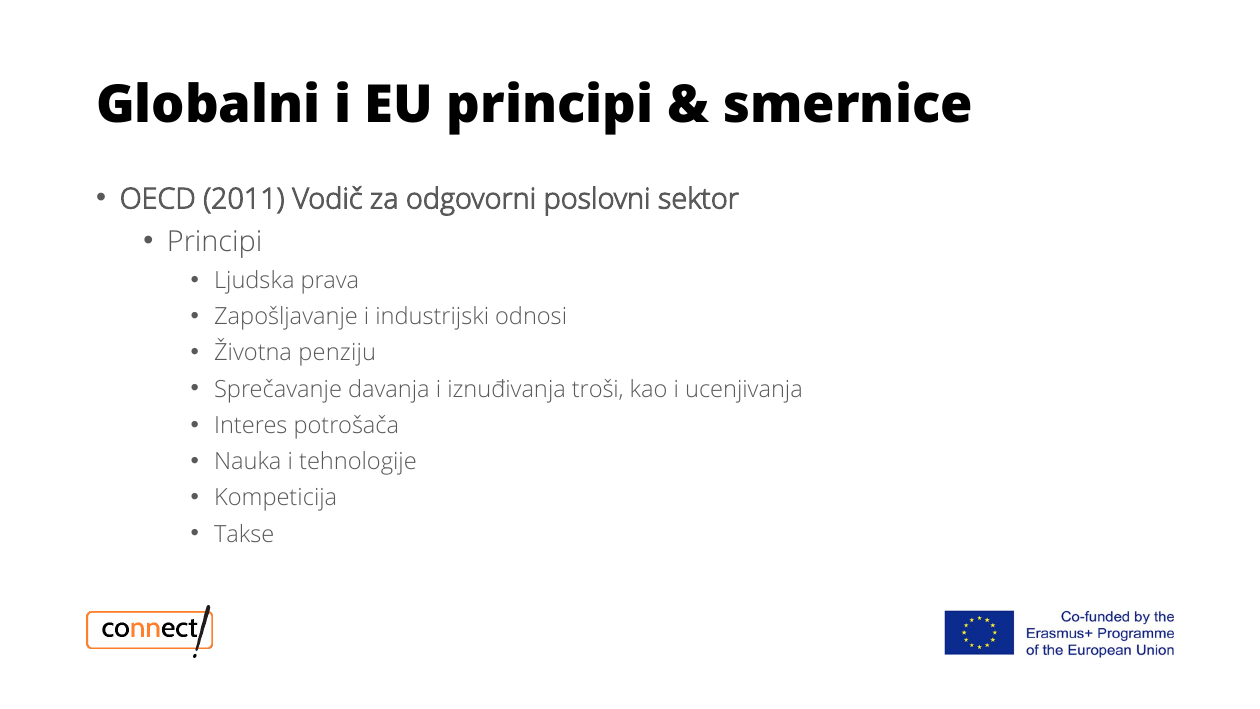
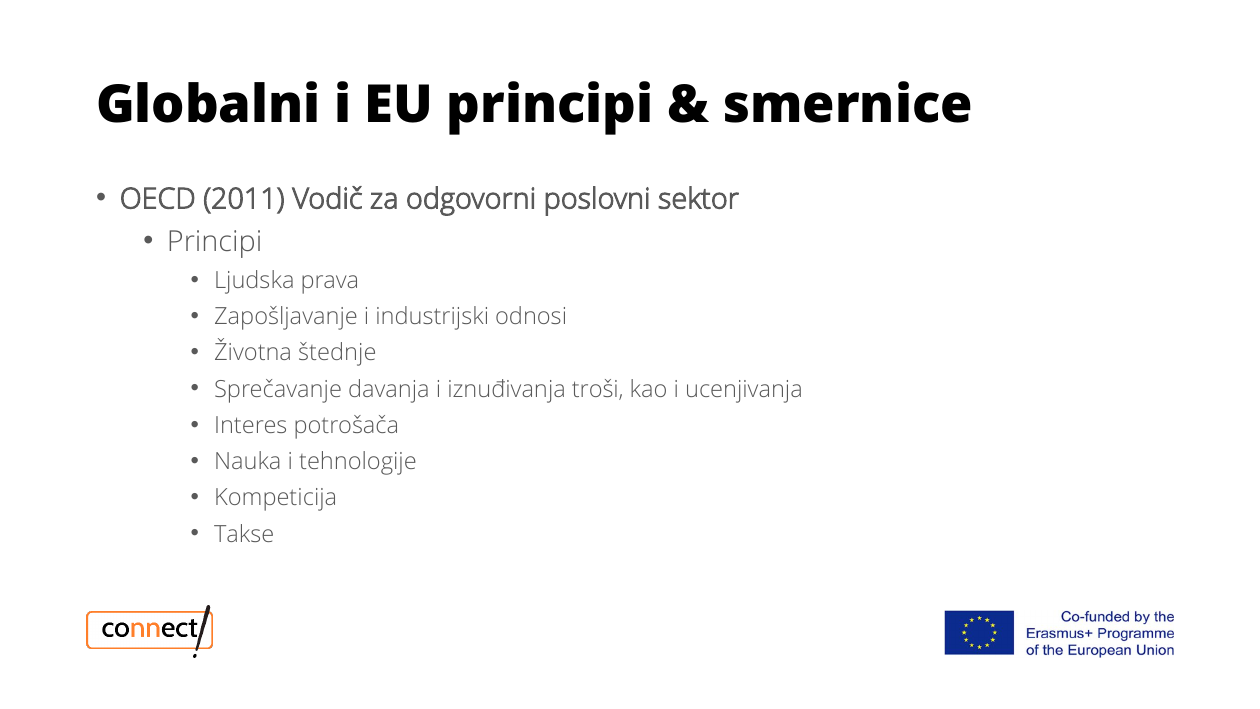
penziju: penziju -> štednje
